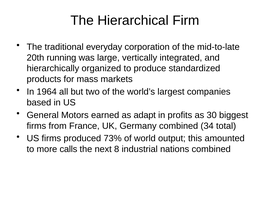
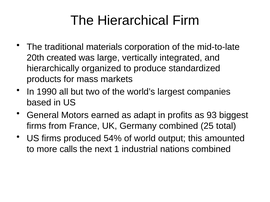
everyday: everyday -> materials
running: running -> created
1964: 1964 -> 1990
30: 30 -> 93
34: 34 -> 25
73%: 73% -> 54%
8: 8 -> 1
